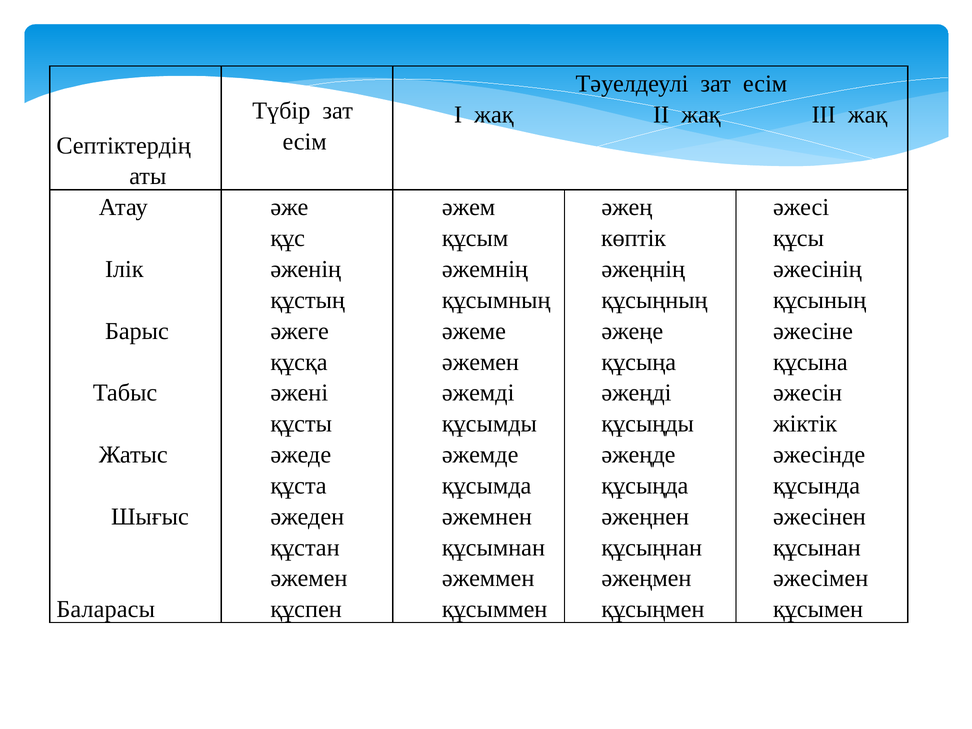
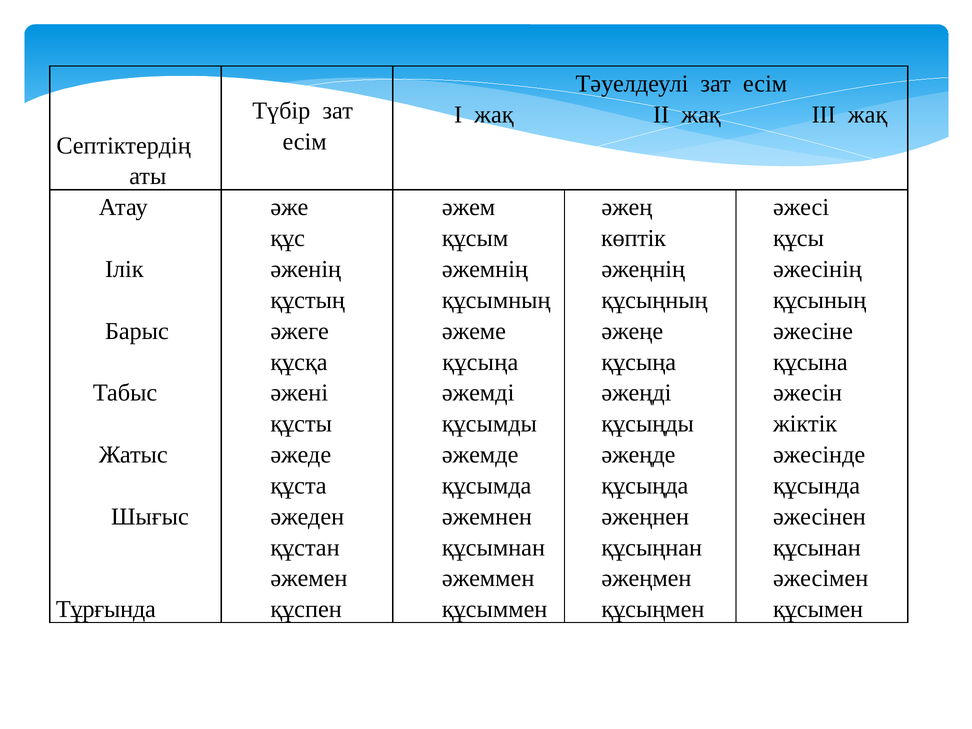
әжемен at (480, 362): әжемен -> құсыңа
Баларасы: Баларасы -> Тұрғында
